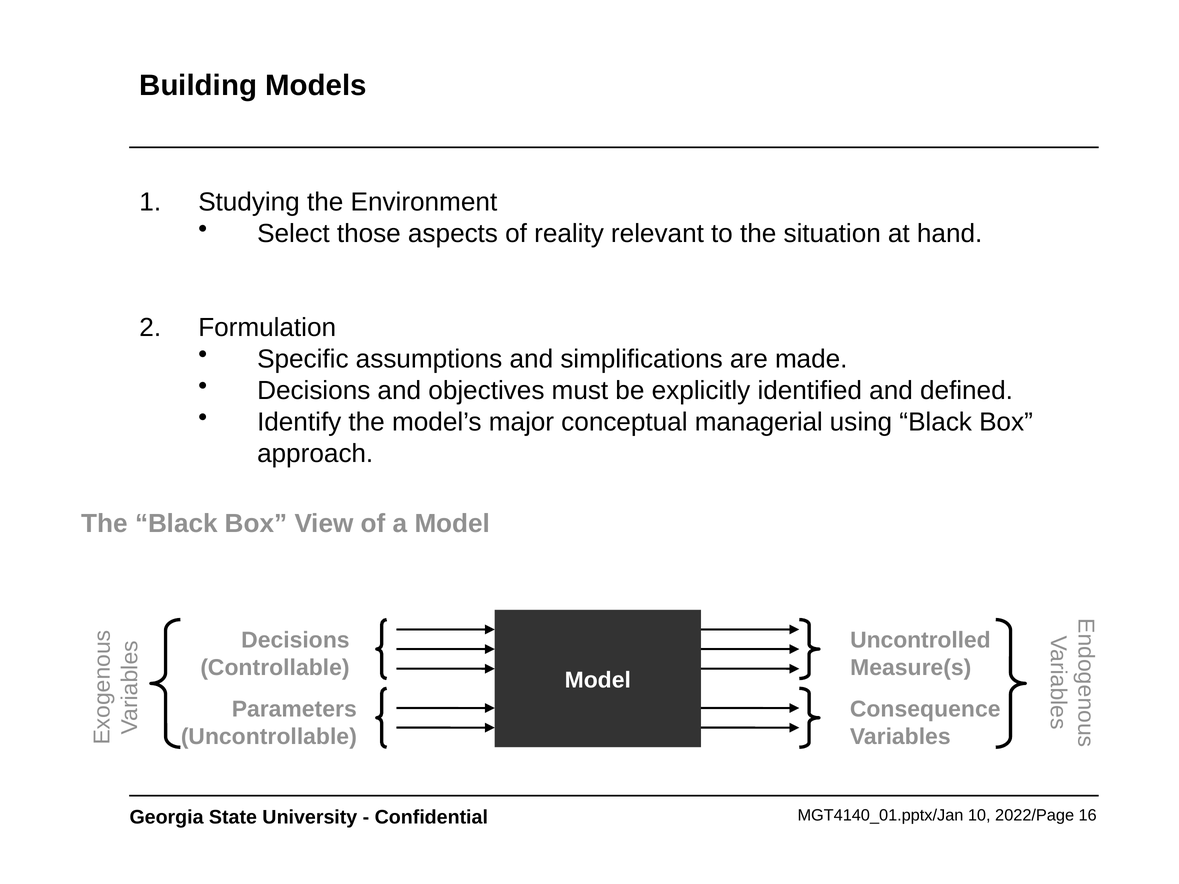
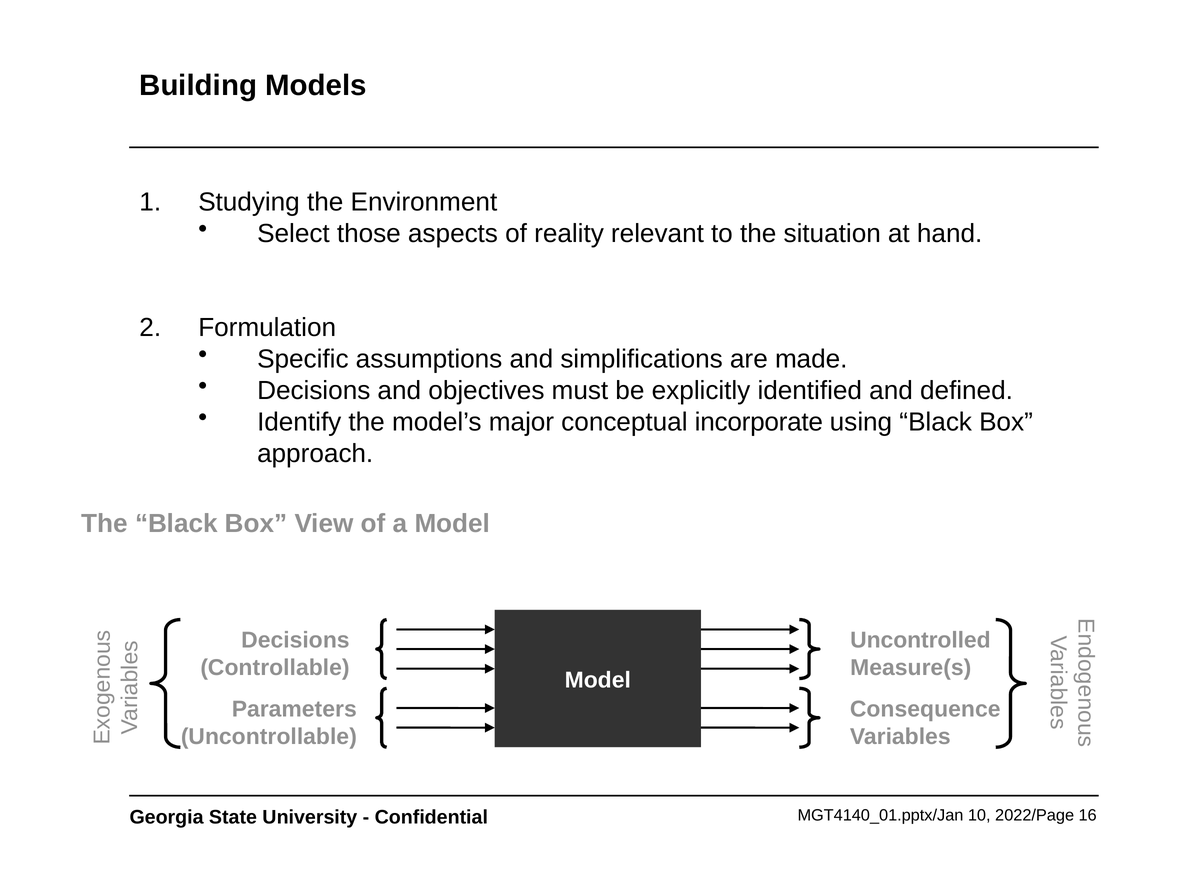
managerial: managerial -> incorporate
